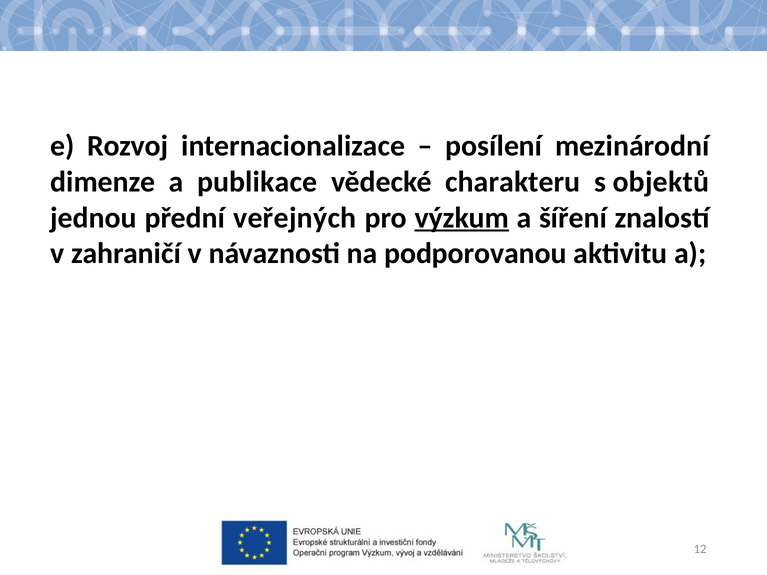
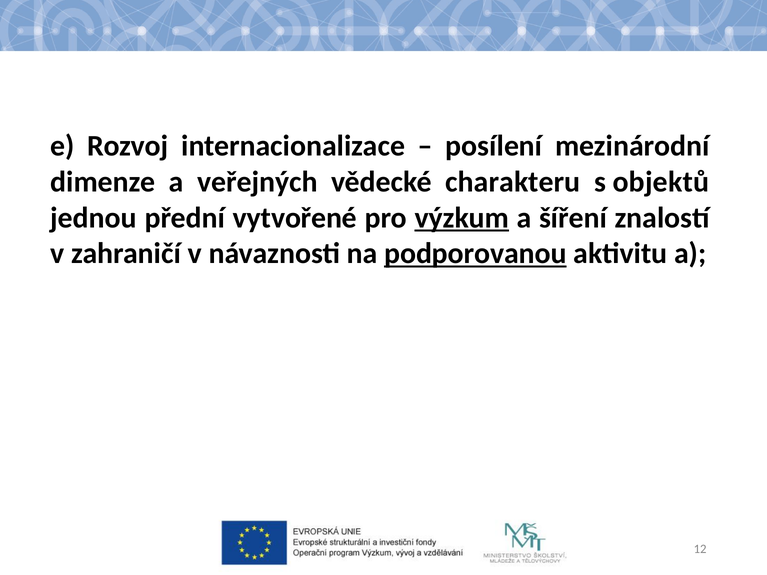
publikace: publikace -> veřejných
veřejných: veřejných -> vytvořené
podporovanou underline: none -> present
